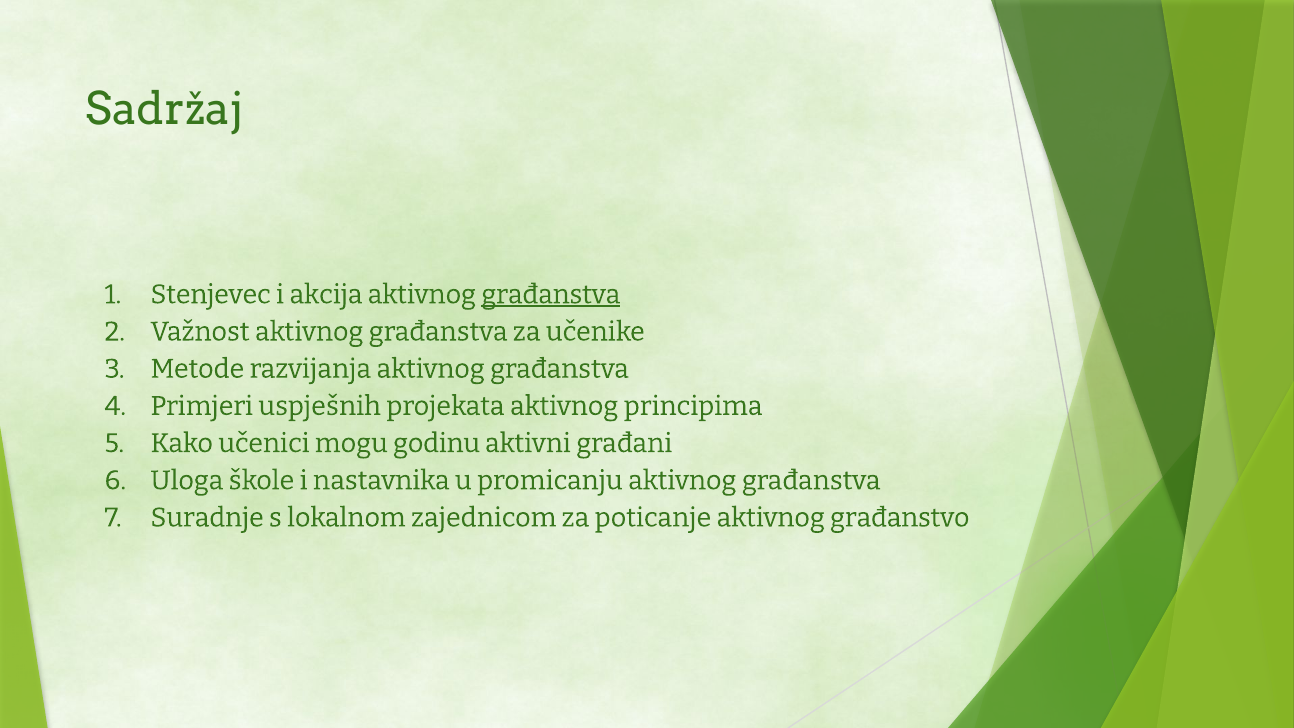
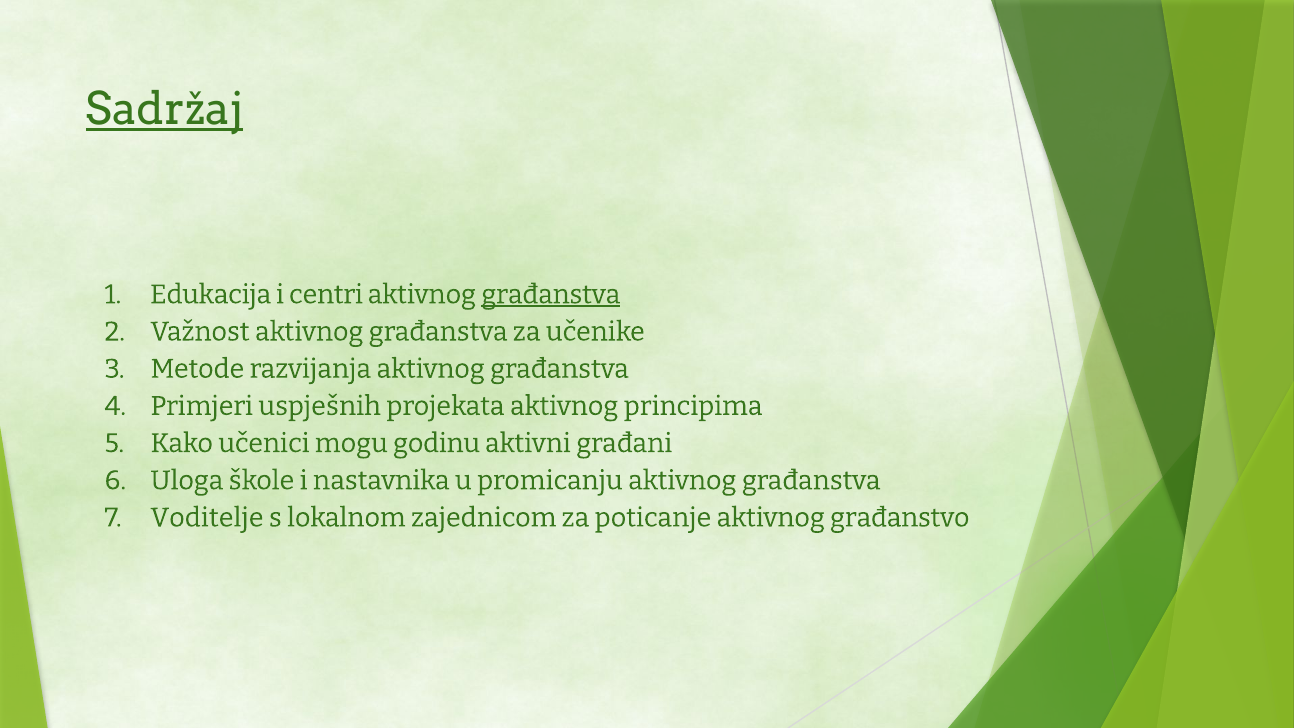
Sadržaj underline: none -> present
Stenjevec: Stenjevec -> Edukacija
akcija: akcija -> centri
Suradnje: Suradnje -> Voditelje
